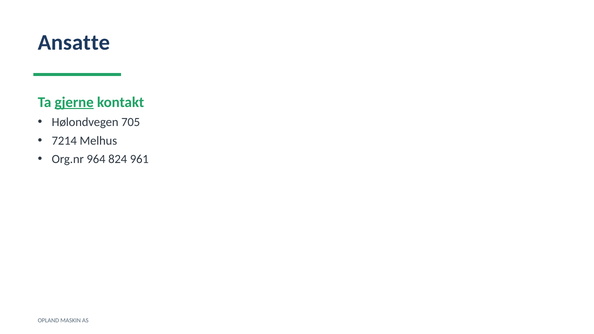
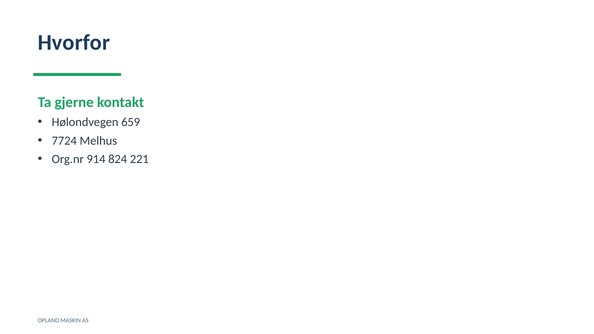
Ansatte: Ansatte -> Hvorfor
gjerne underline: present -> none
705: 705 -> 659
7214: 7214 -> 7724
964: 964 -> 914
961: 961 -> 221
